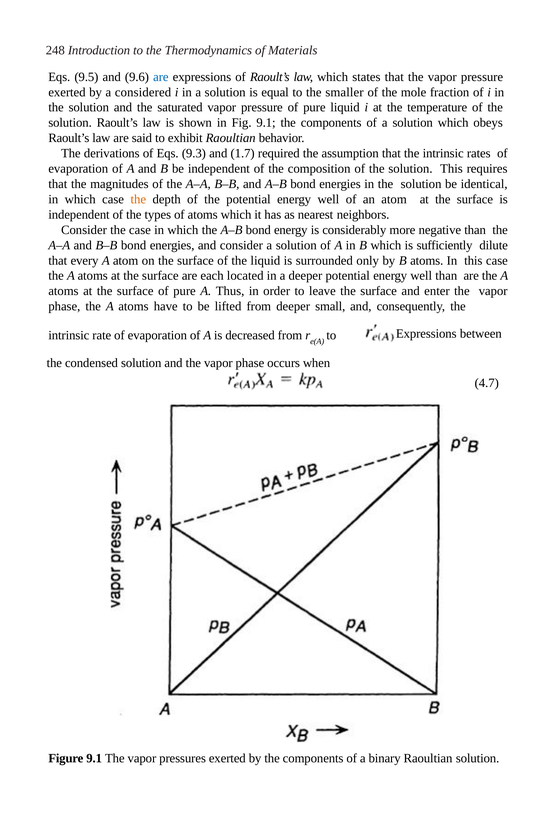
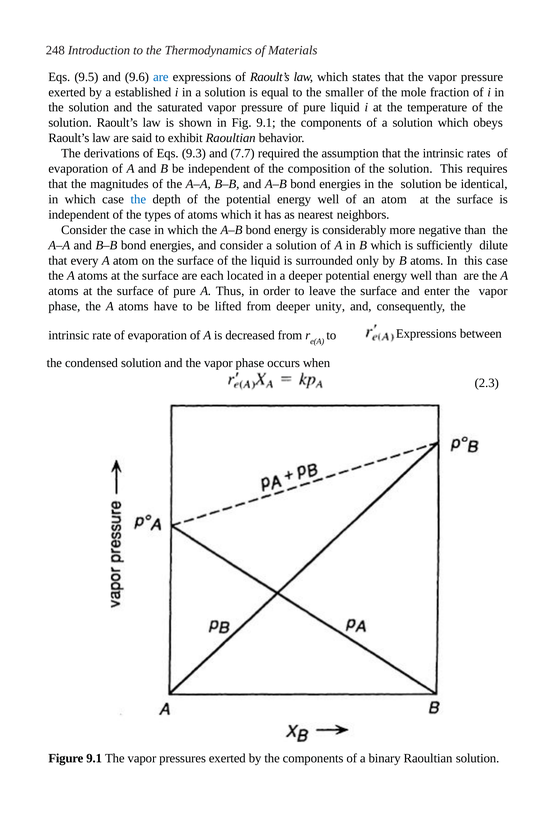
considered: considered -> established
1.7: 1.7 -> 7.7
the at (138, 199) colour: orange -> blue
small: small -> unity
4.7: 4.7 -> 2.3
